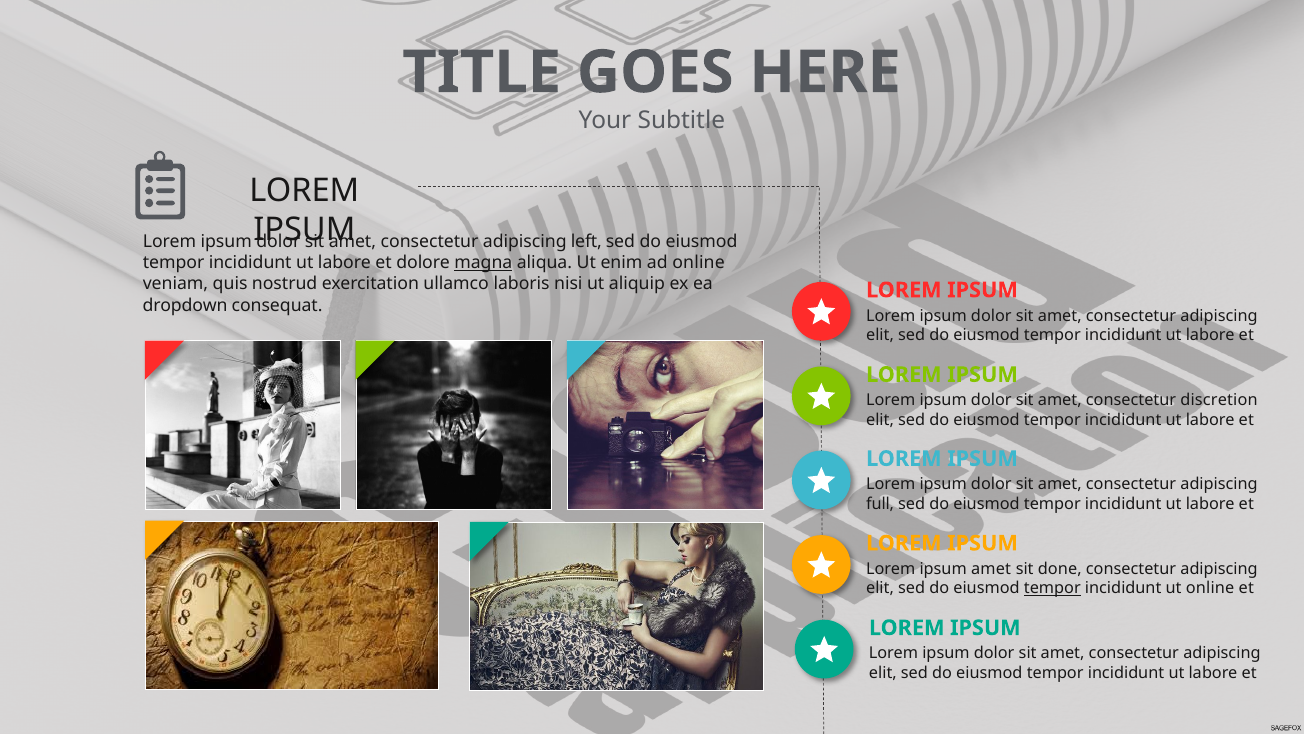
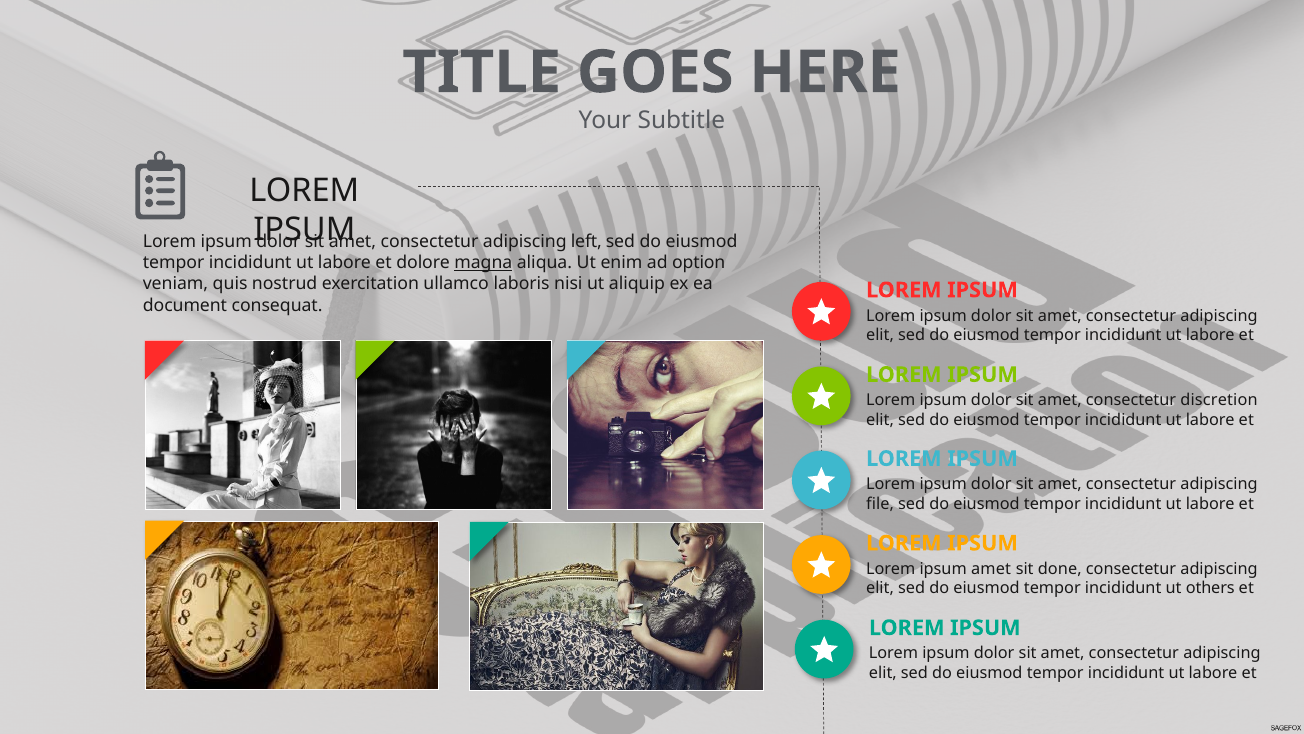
ad online: online -> option
dropdown: dropdown -> document
full: full -> file
tempor at (1052, 588) underline: present -> none
ut online: online -> others
